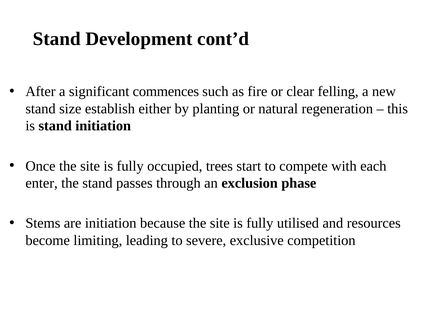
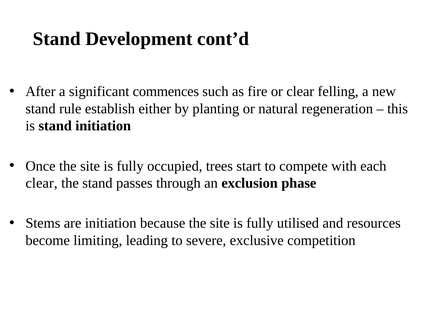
size: size -> rule
enter at (42, 183): enter -> clear
